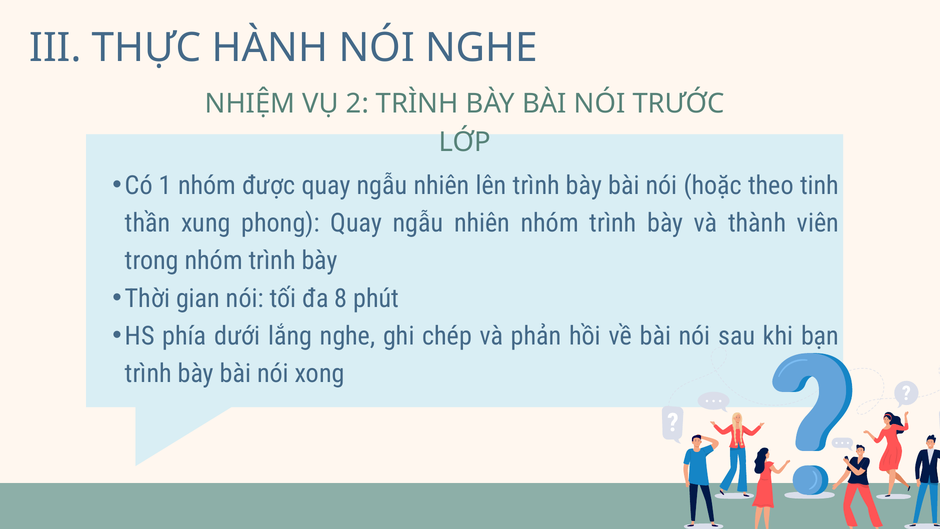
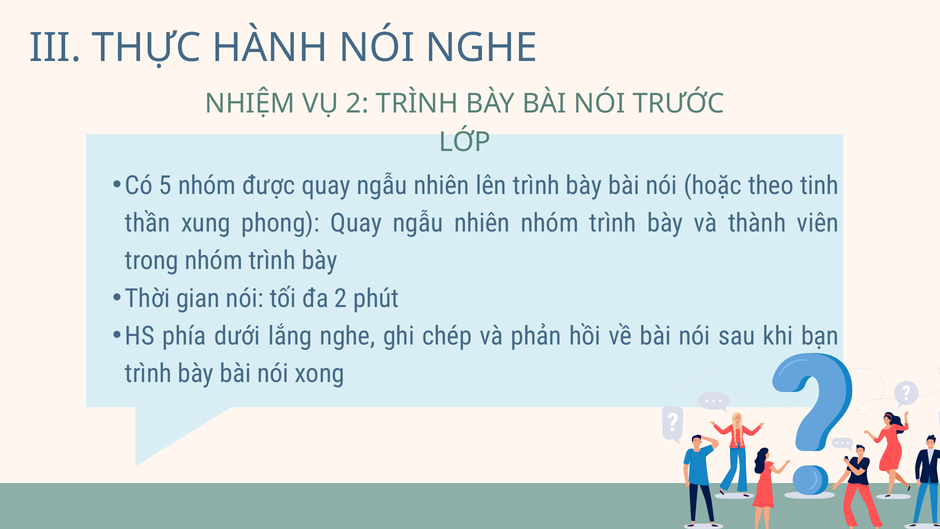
1: 1 -> 5
đa 8: 8 -> 2
